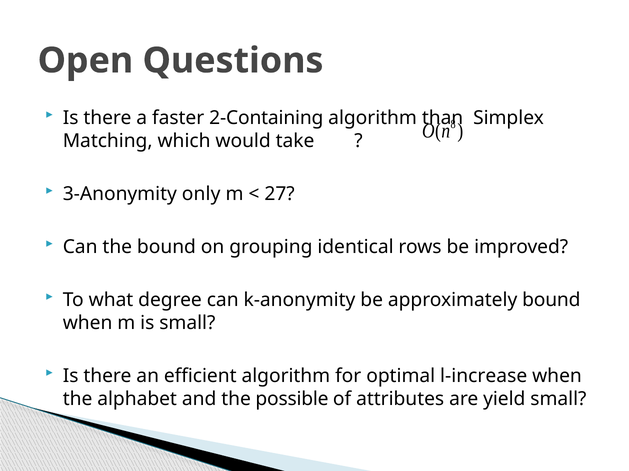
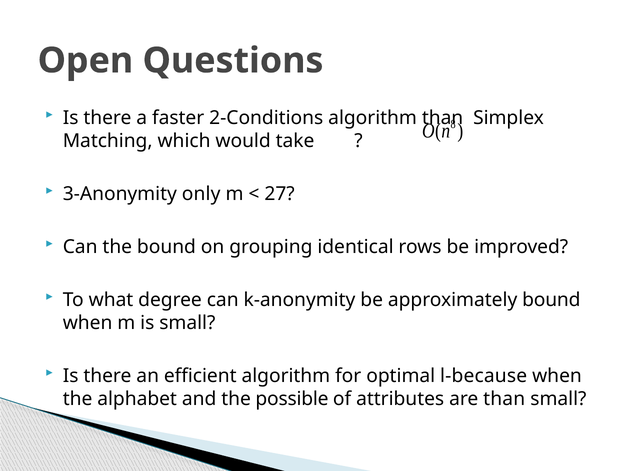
2-Containing: 2-Containing -> 2-Conditions
l-increase: l-increase -> l-because
are yield: yield -> than
